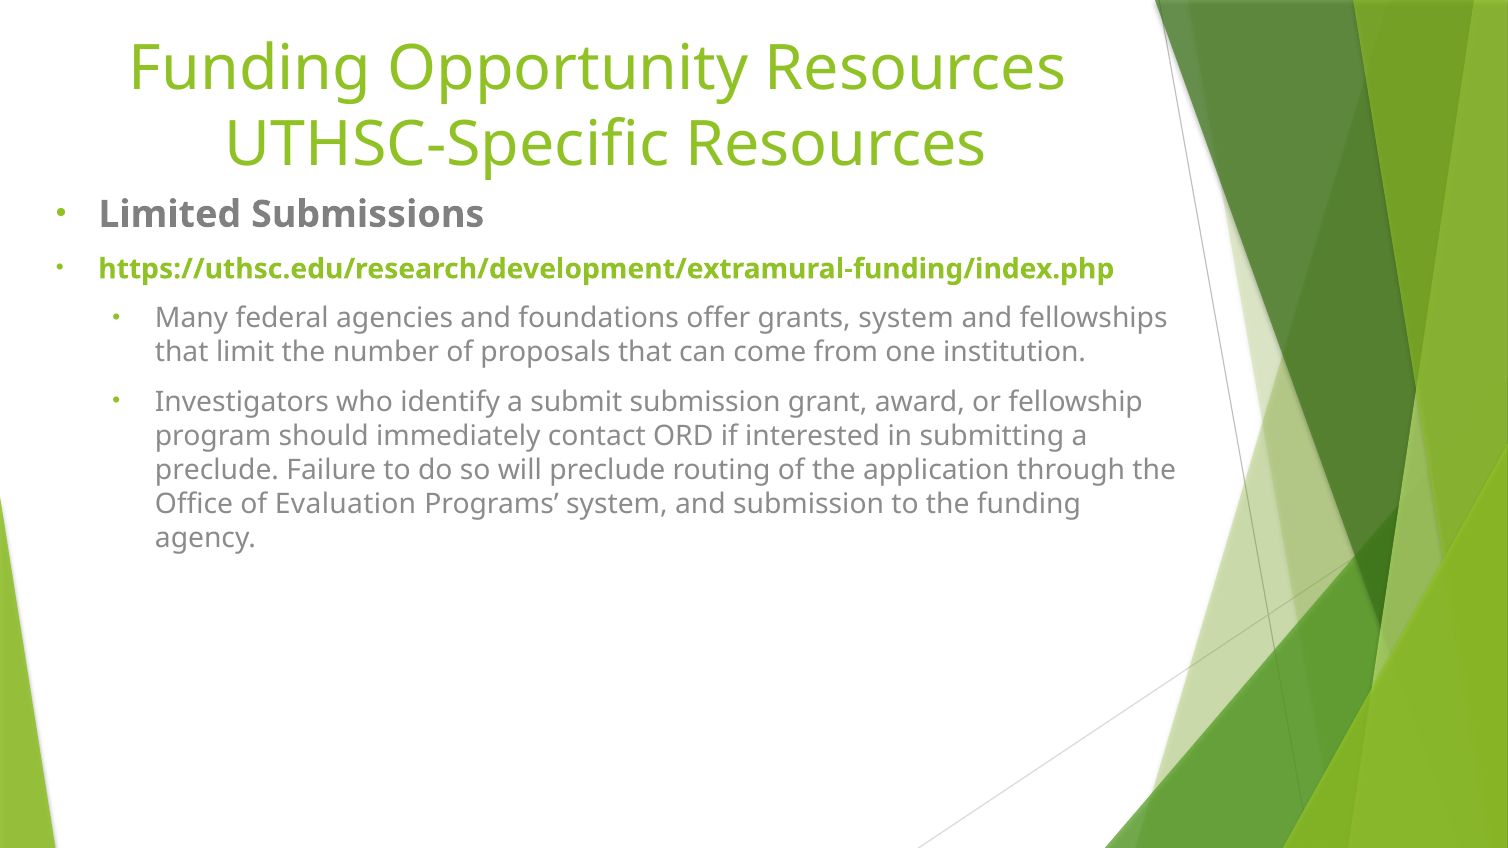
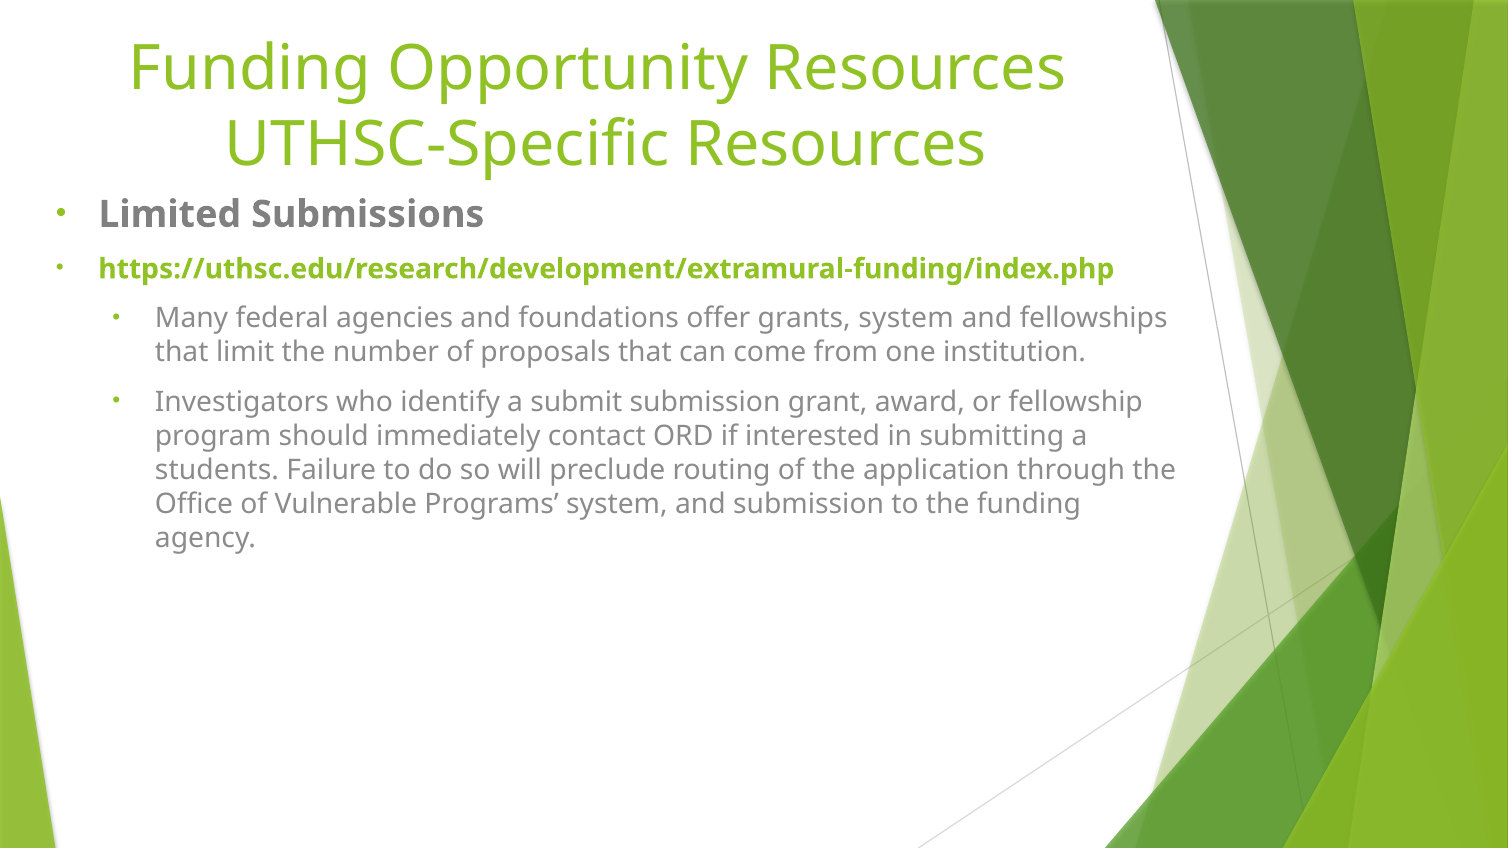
preclude at (217, 470): preclude -> students
Evaluation: Evaluation -> Vulnerable
